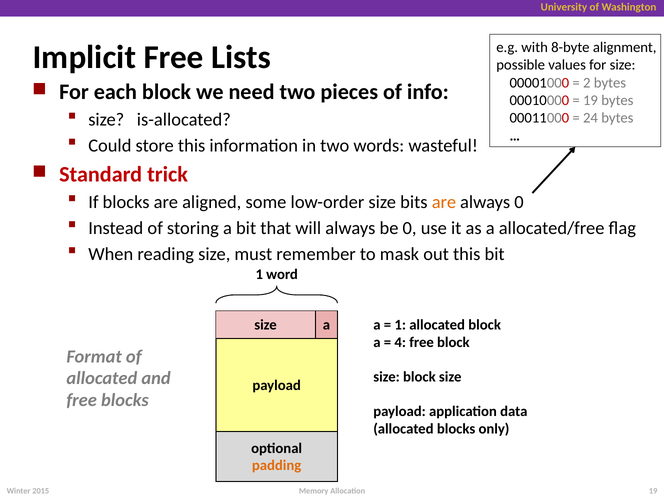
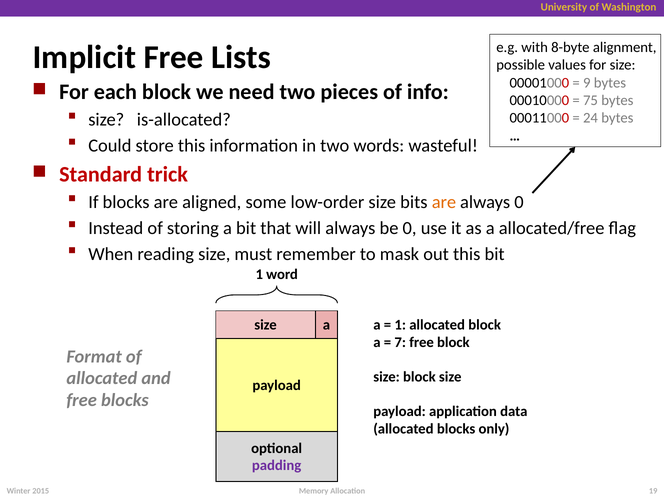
2: 2 -> 9
19 at (590, 100): 19 -> 75
4: 4 -> 7
padding colour: orange -> purple
